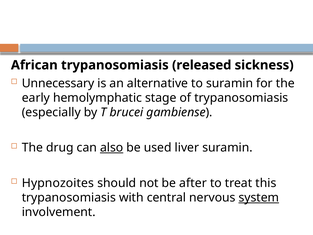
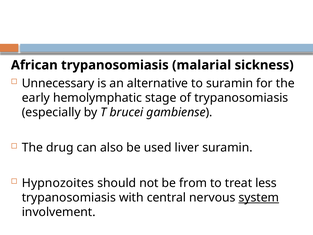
released: released -> malarial
also underline: present -> none
after: after -> from
this: this -> less
